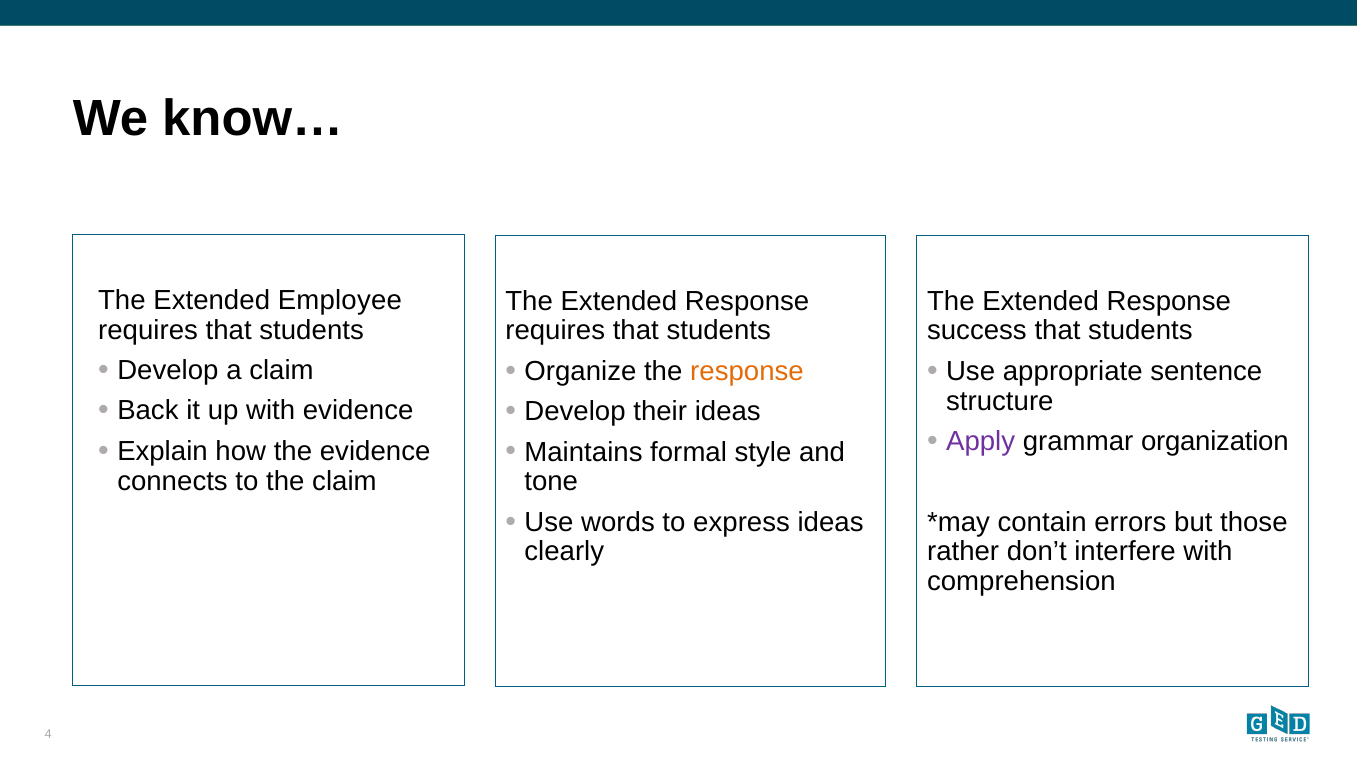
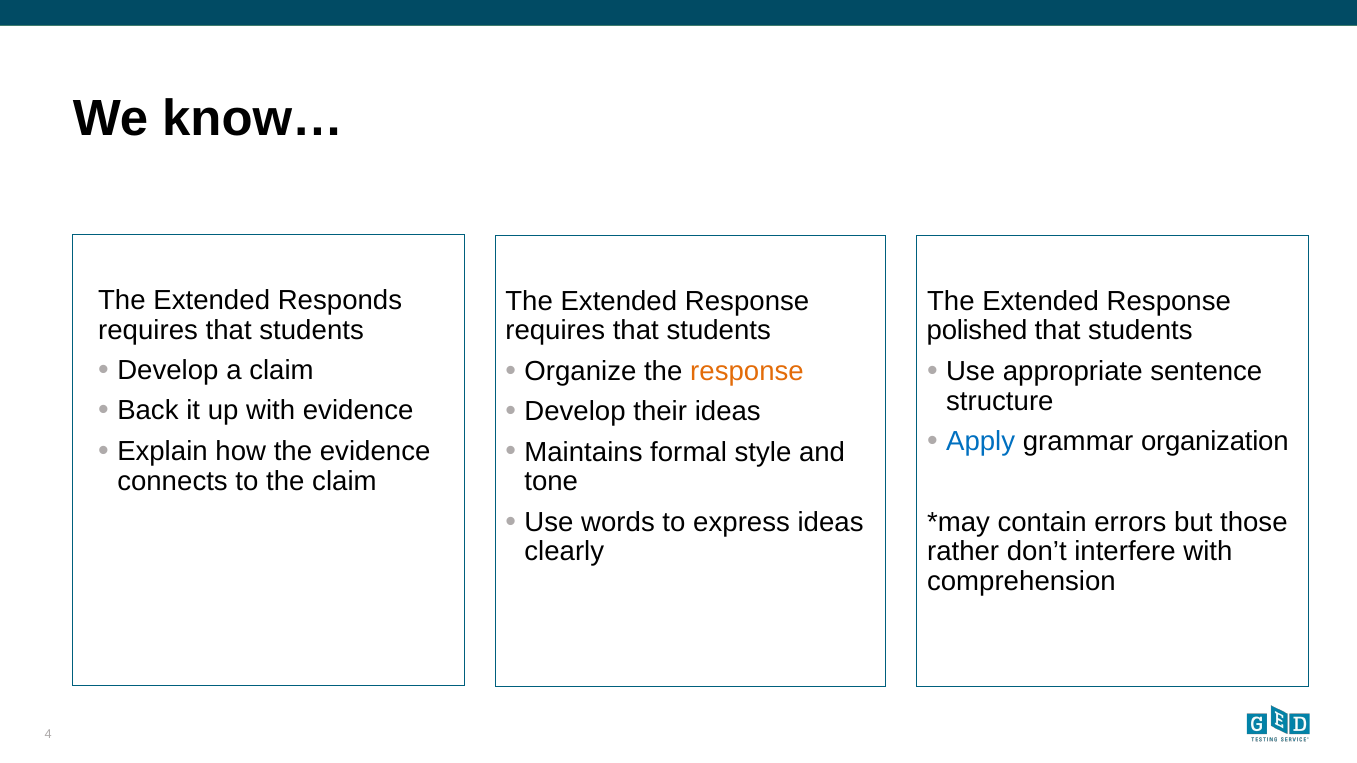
Employee: Employee -> Responds
success: success -> polished
Apply colour: purple -> blue
